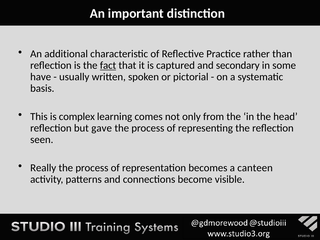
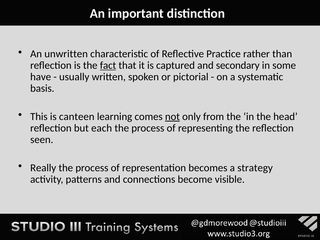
additional: additional -> unwritten
complex: complex -> canteen
not underline: none -> present
gave: gave -> each
canteen: canteen -> strategy
